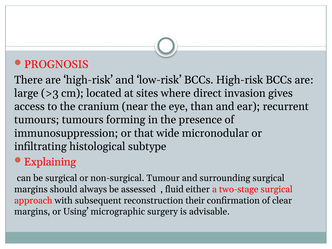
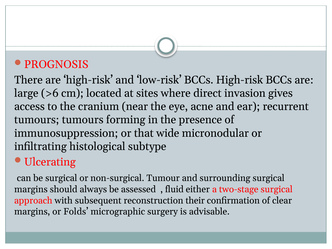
>3: >3 -> >6
than: than -> acne
Explaining: Explaining -> Ulcerating
Using: Using -> Folds
